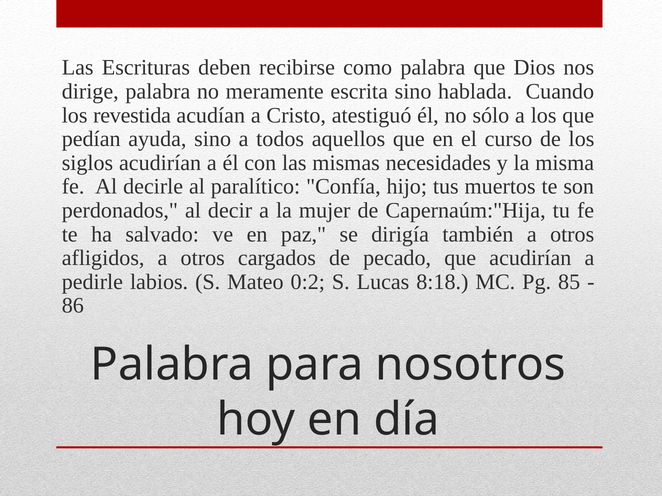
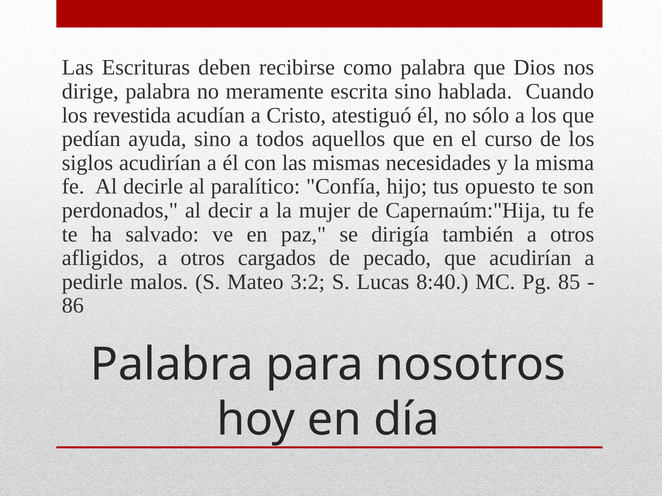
muertos: muertos -> opuesto
labios: labios -> malos
0:2: 0:2 -> 3:2
8:18: 8:18 -> 8:40
